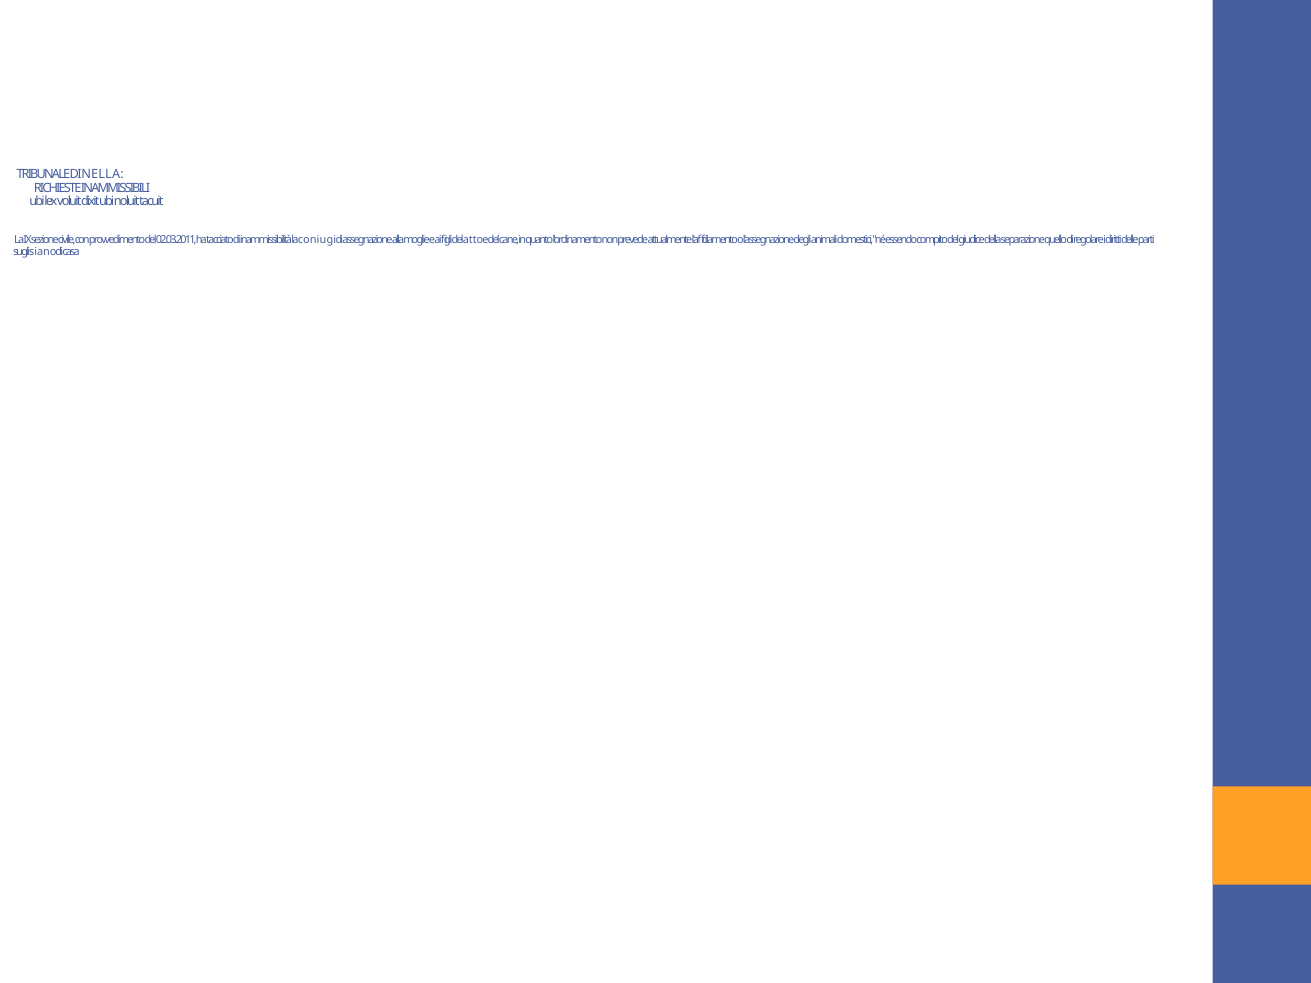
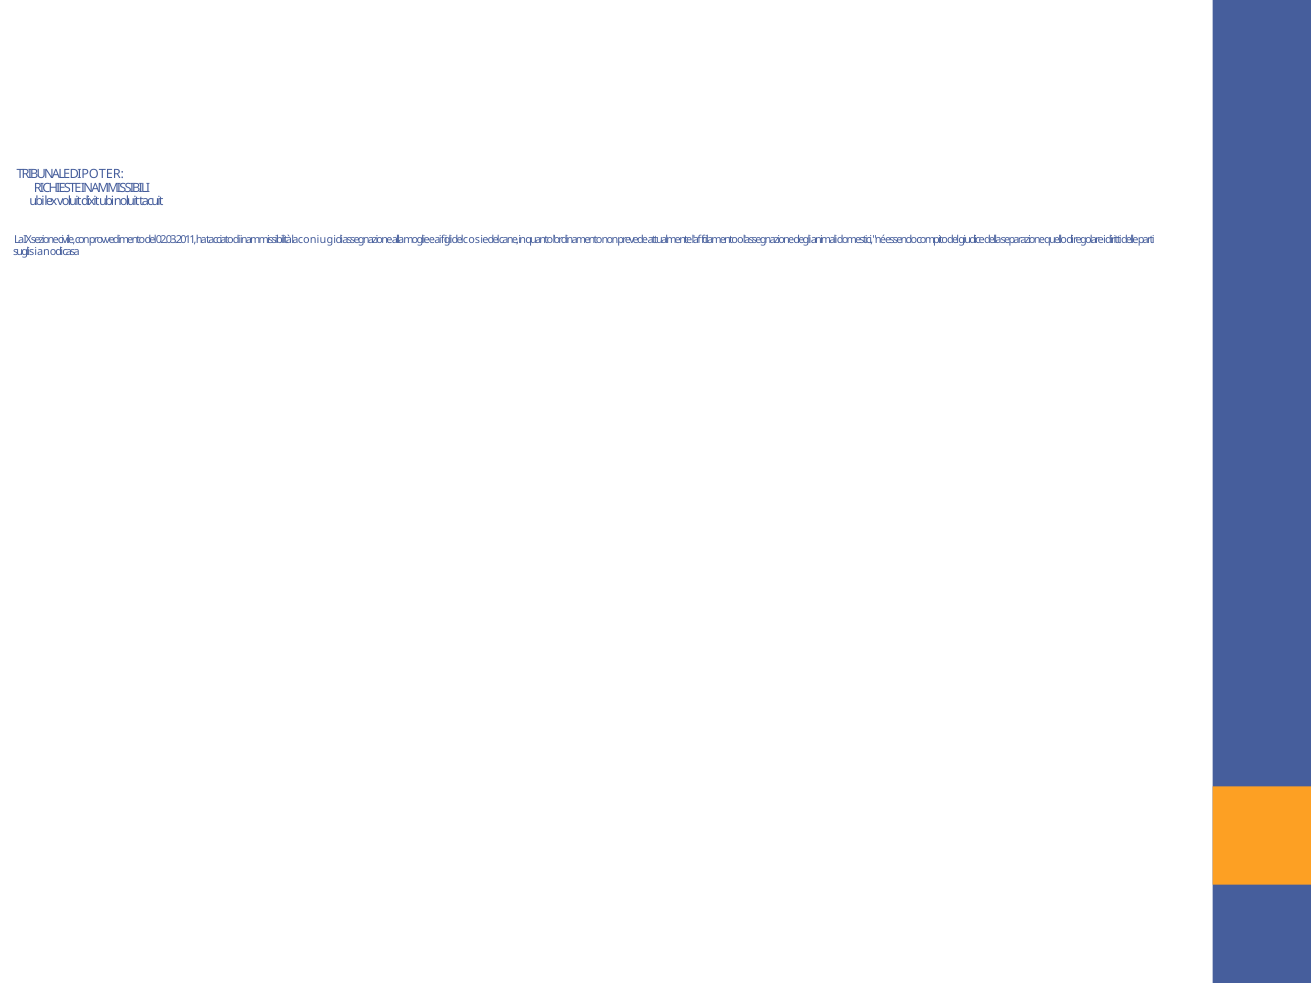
NELLA: NELLA -> POTER
atto: atto -> cosi
